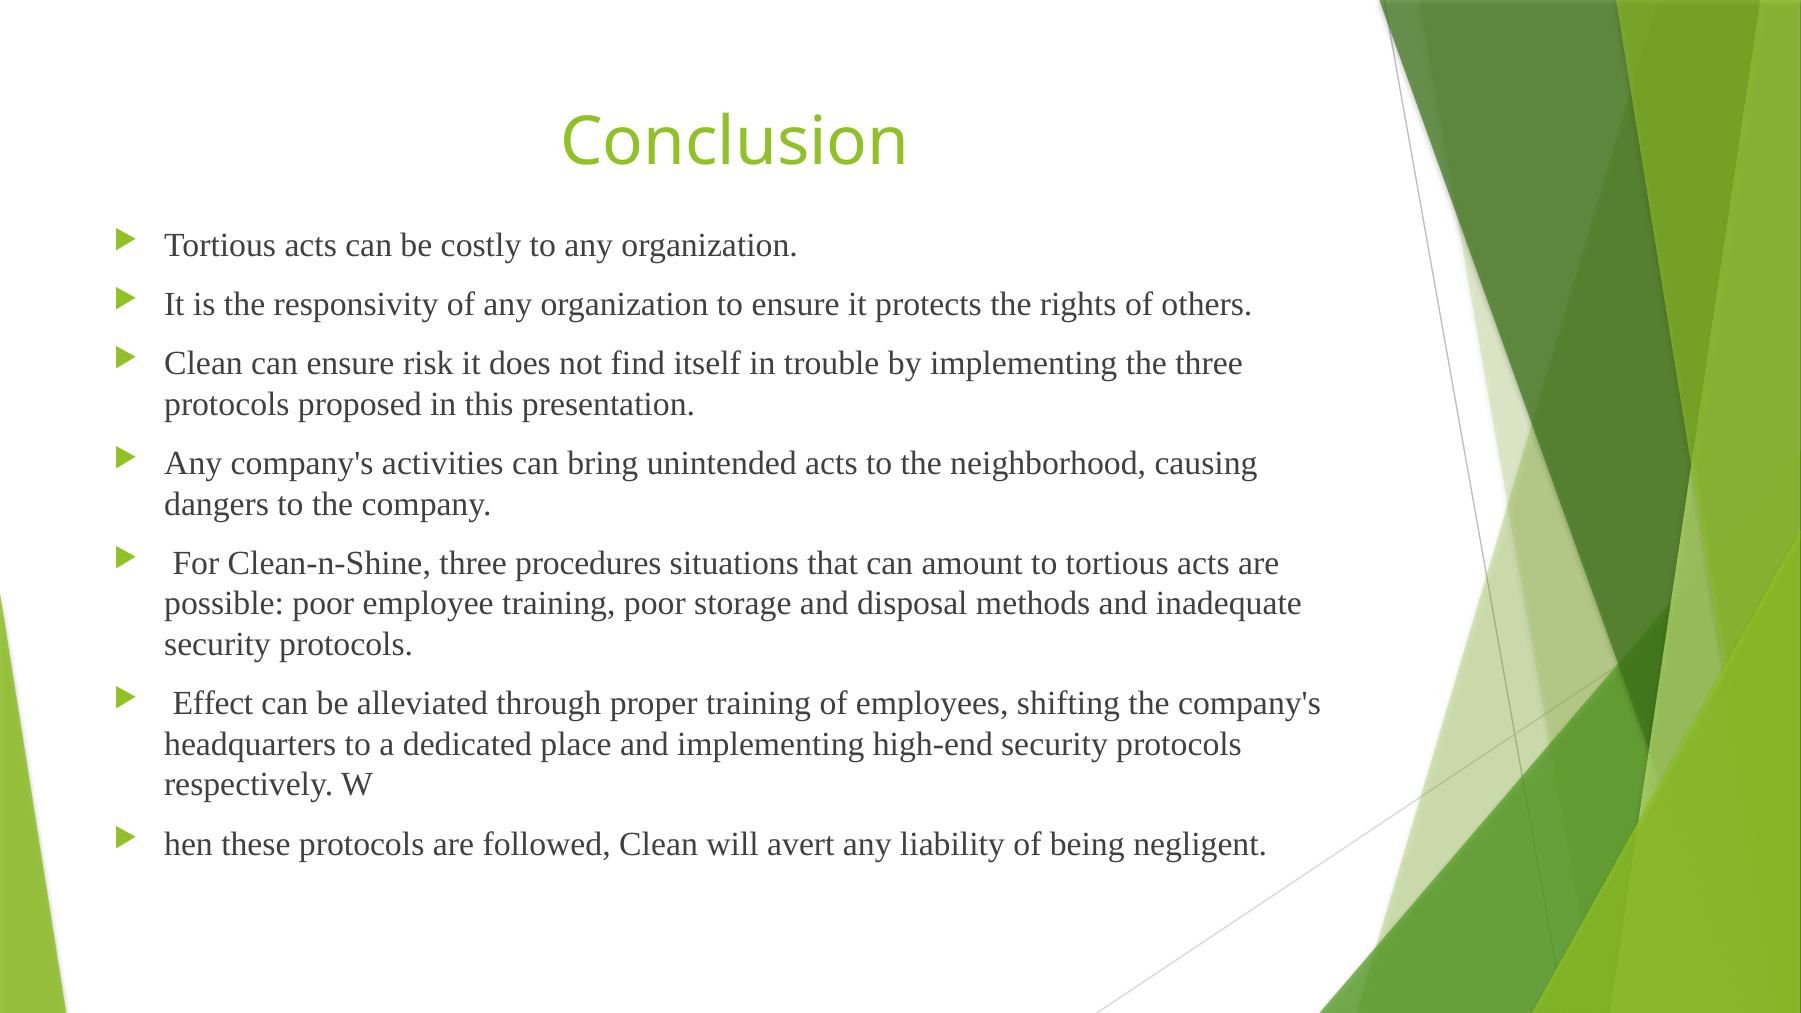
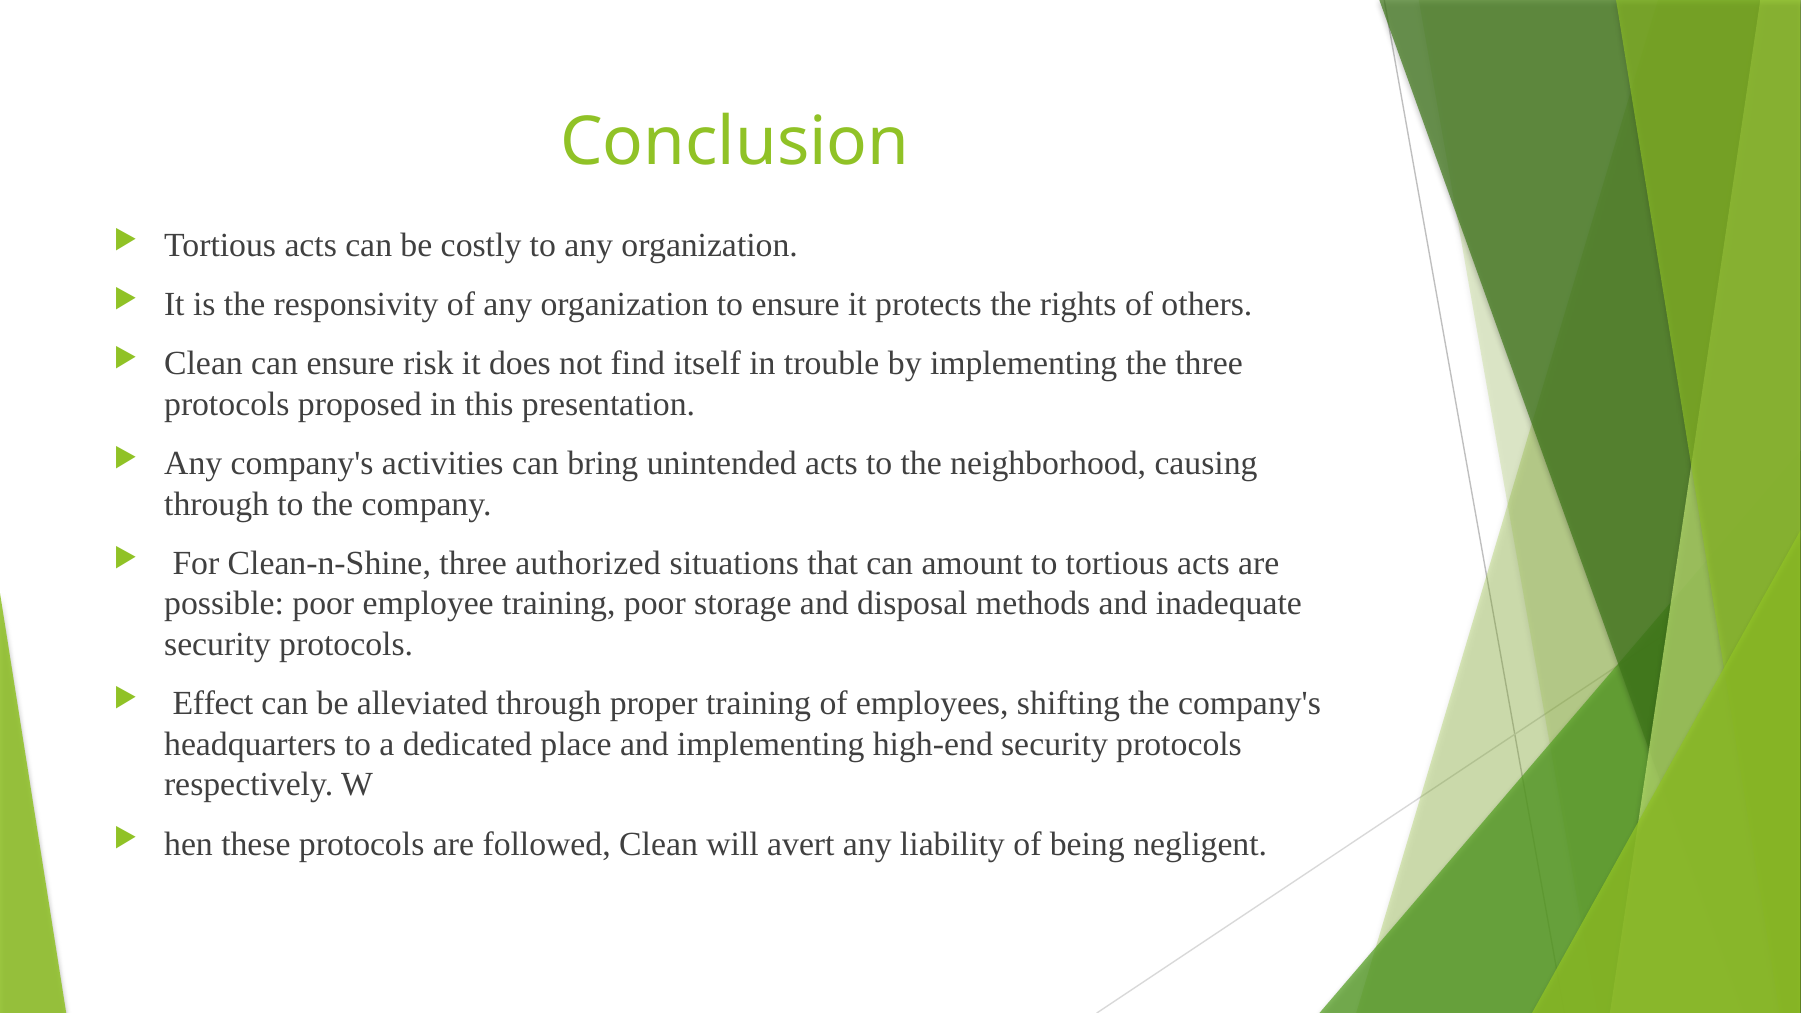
dangers at (217, 504): dangers -> through
procedures: procedures -> authorized
